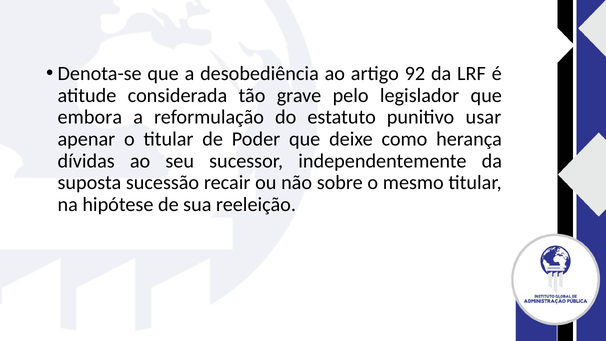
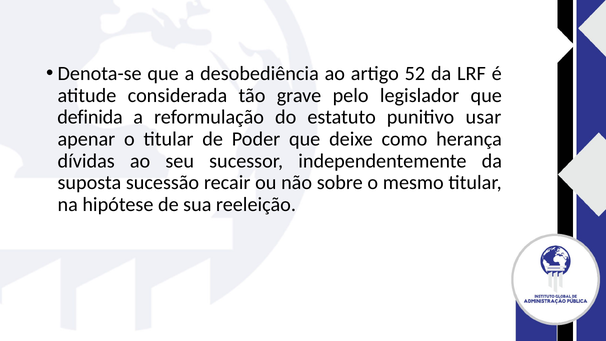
92: 92 -> 52
embora: embora -> definida
